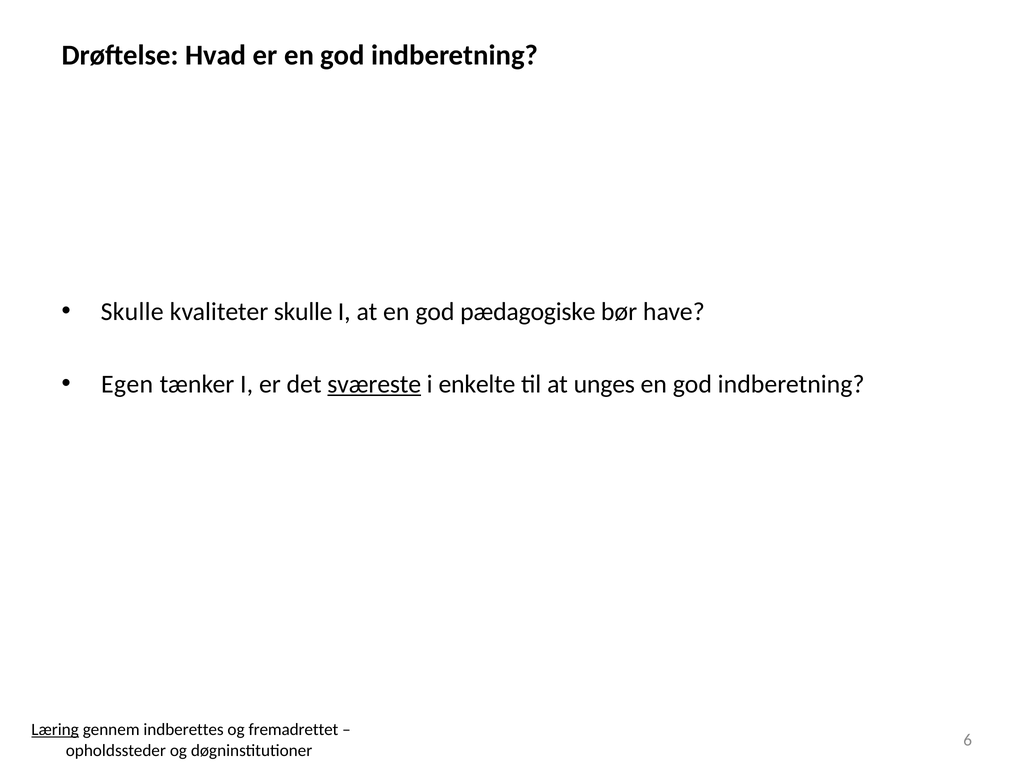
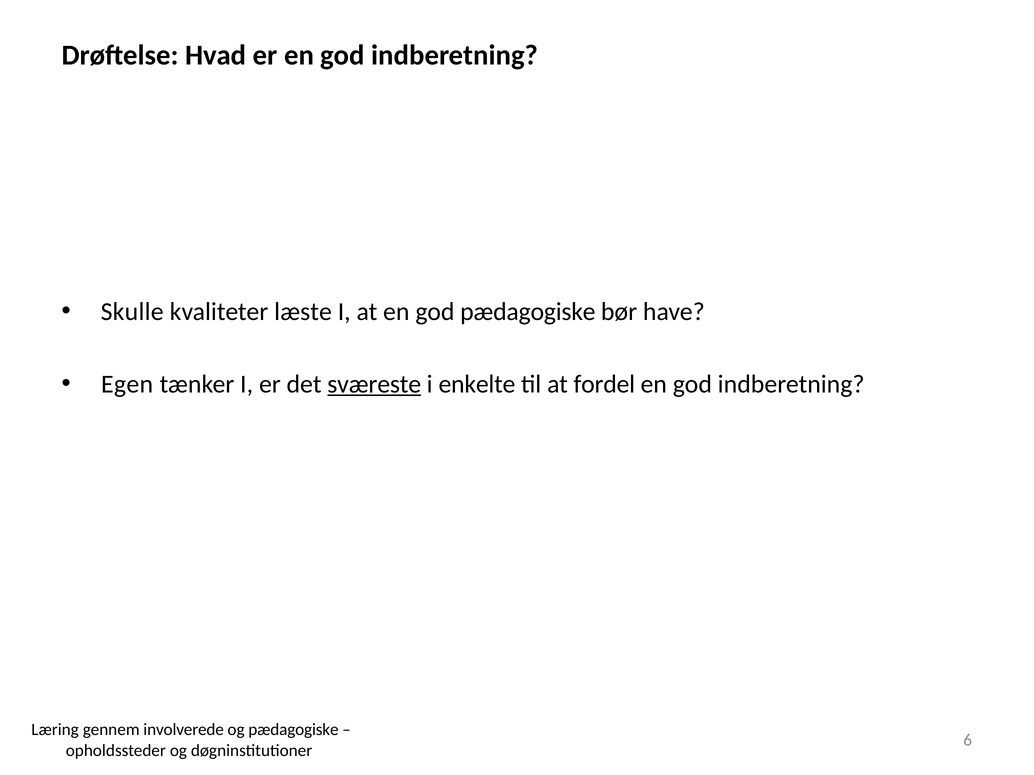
kvaliteter skulle: skulle -> læste
unges: unges -> fordel
Læring underline: present -> none
indberettes: indberettes -> involverede
og fremadrettet: fremadrettet -> pædagogiske
